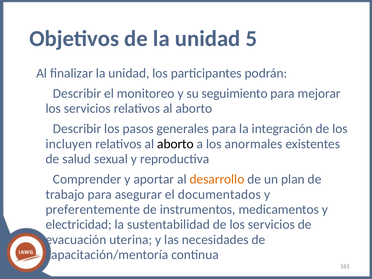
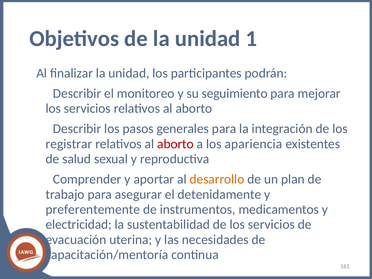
5: 5 -> 1
incluyen: incluyen -> registrar
aborto at (175, 144) colour: black -> red
anormales: anormales -> apariencia
documentados: documentados -> detenidamente
